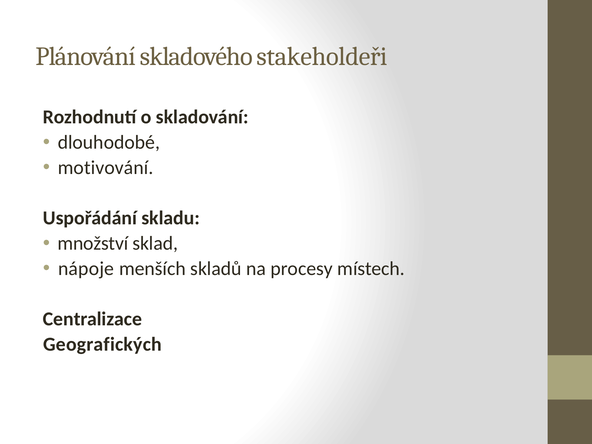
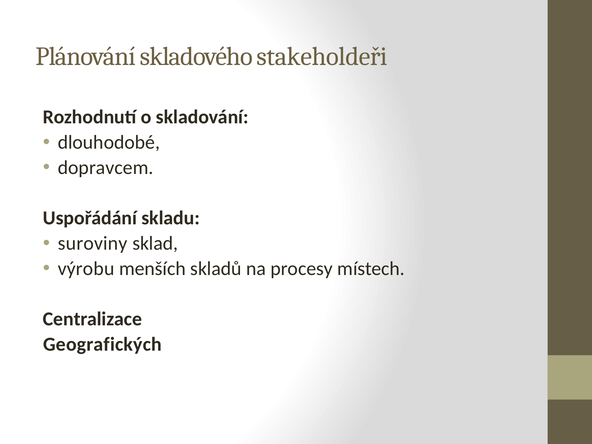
motivování: motivování -> dopravcem
množství: množství -> suroviny
nápoje: nápoje -> výrobu
